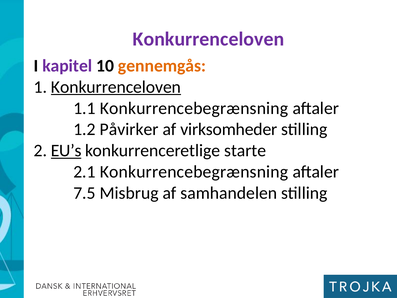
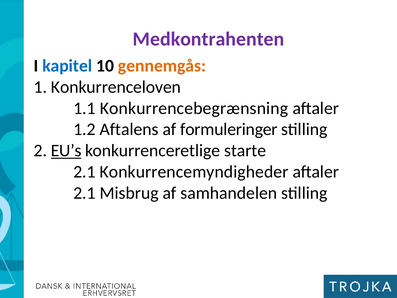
Konkurrenceloven at (208, 39): Konkurrenceloven -> Medkontrahenten
kapitel colour: purple -> blue
Konkurrenceloven at (116, 87) underline: present -> none
Påvirker: Påvirker -> Aftalens
virksomheder: virksomheder -> formuleringer
2.1 Konkurrencebegrænsning: Konkurrencebegrænsning -> Konkurrencemyndigheder
7.5 at (84, 193): 7.5 -> 2.1
